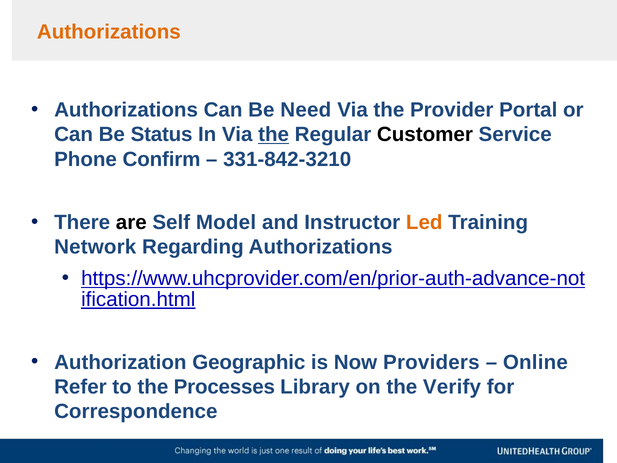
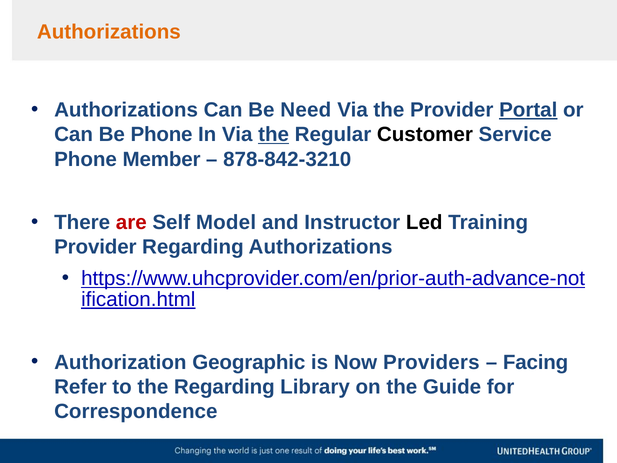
Portal underline: none -> present
Be Status: Status -> Phone
Confirm: Confirm -> Member
331-842-3210: 331-842-3210 -> 878-842-3210
are colour: black -> red
Led colour: orange -> black
Network at (95, 247): Network -> Provider
Online: Online -> Facing
the Processes: Processes -> Regarding
Verify: Verify -> Guide
